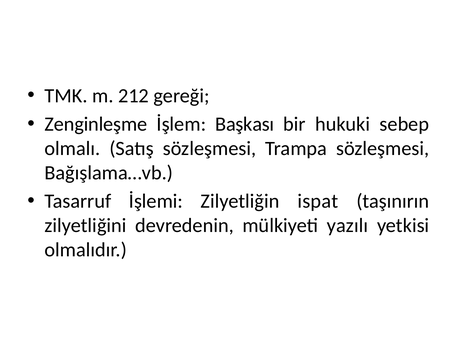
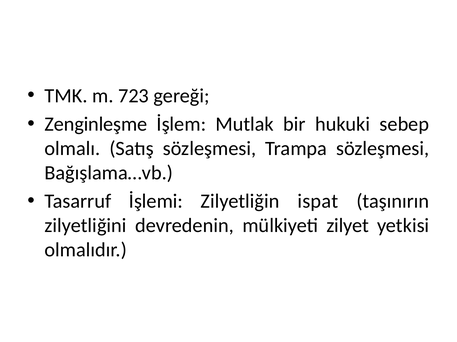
212: 212 -> 723
Başkası: Başkası -> Mutlak
yazılı: yazılı -> zilyet
